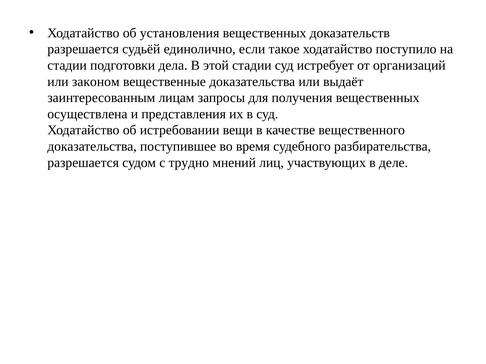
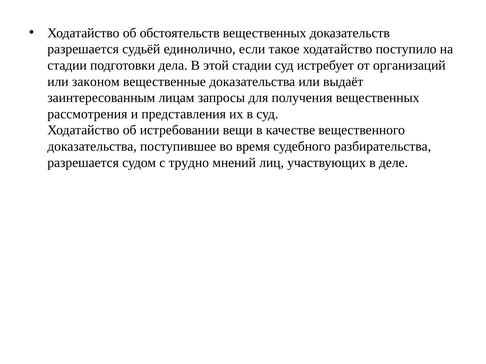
установления: установления -> обстоятельств
осуществлена: осуществлена -> рассмотрения
